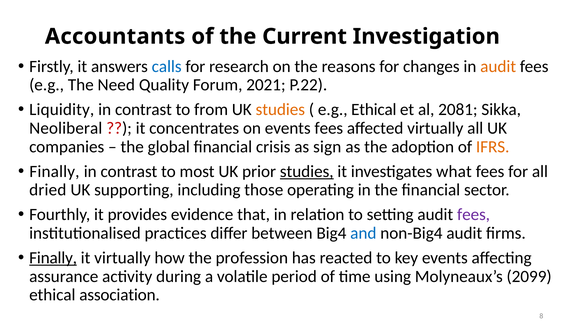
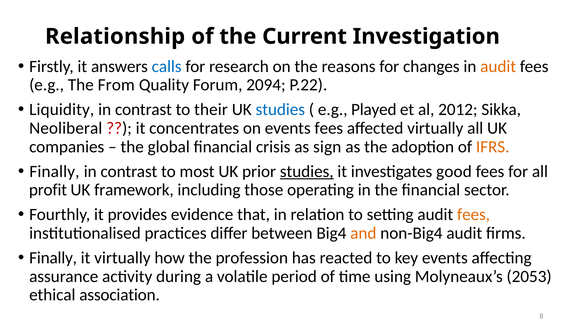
Accountants: Accountants -> Relationship
Need: Need -> From
2021: 2021 -> 2094
from: from -> their
studies at (280, 110) colour: orange -> blue
e.g Ethical: Ethical -> Played
2081: 2081 -> 2012
what: what -> good
dried: dried -> profit
supporting: supporting -> framework
fees at (474, 214) colour: purple -> orange
and colour: blue -> orange
Finally at (53, 258) underline: present -> none
2099: 2099 -> 2053
